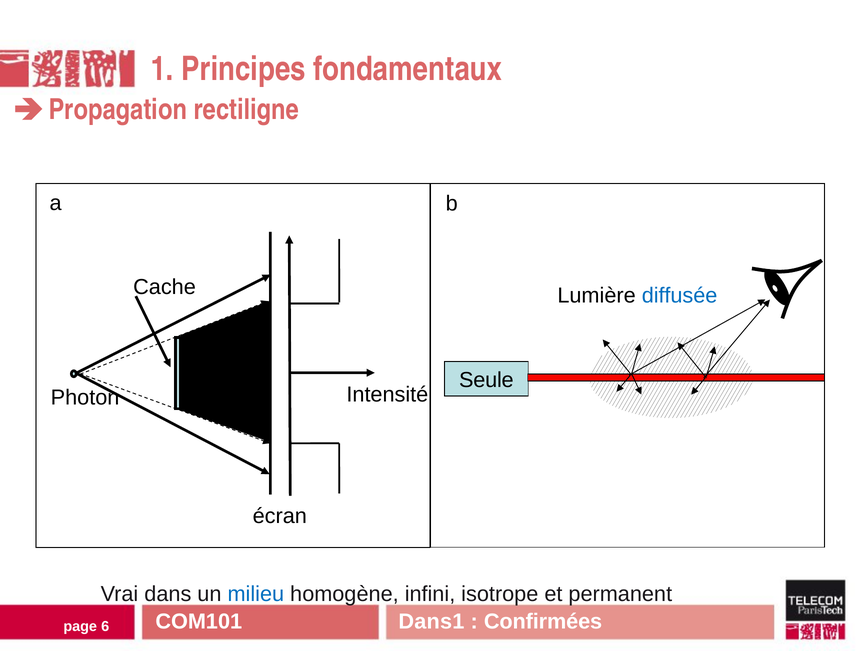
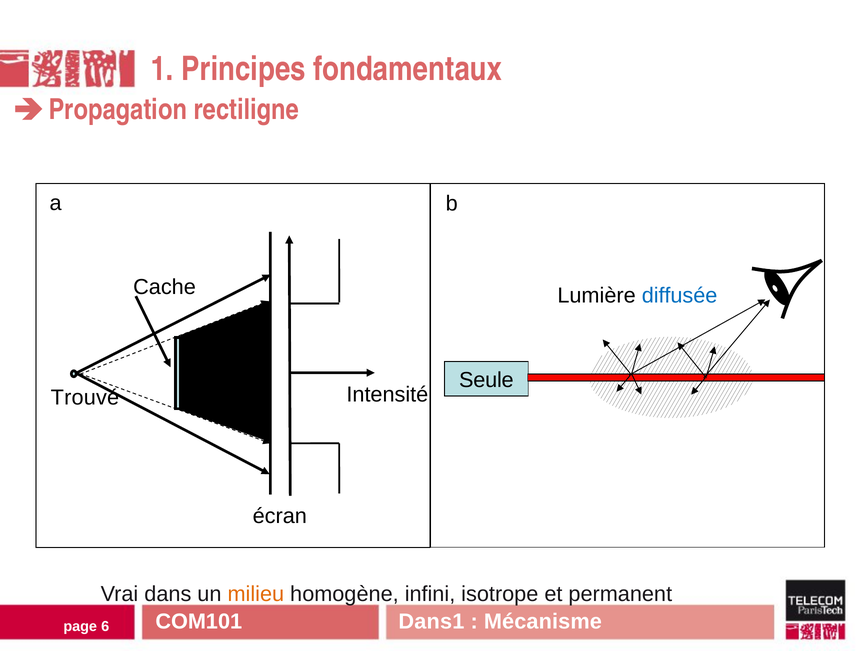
Photon: Photon -> Trouvé
milieu colour: blue -> orange
Confirmées: Confirmées -> Mécanisme
